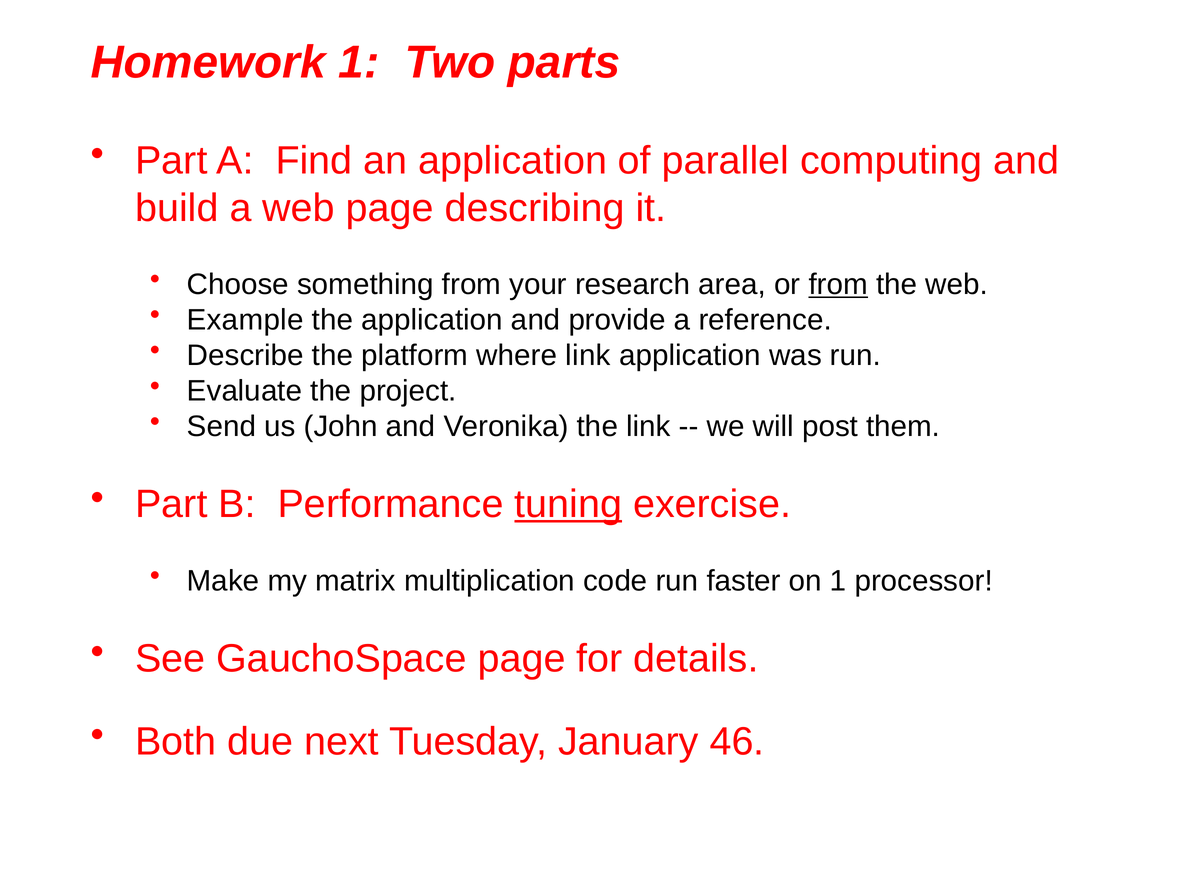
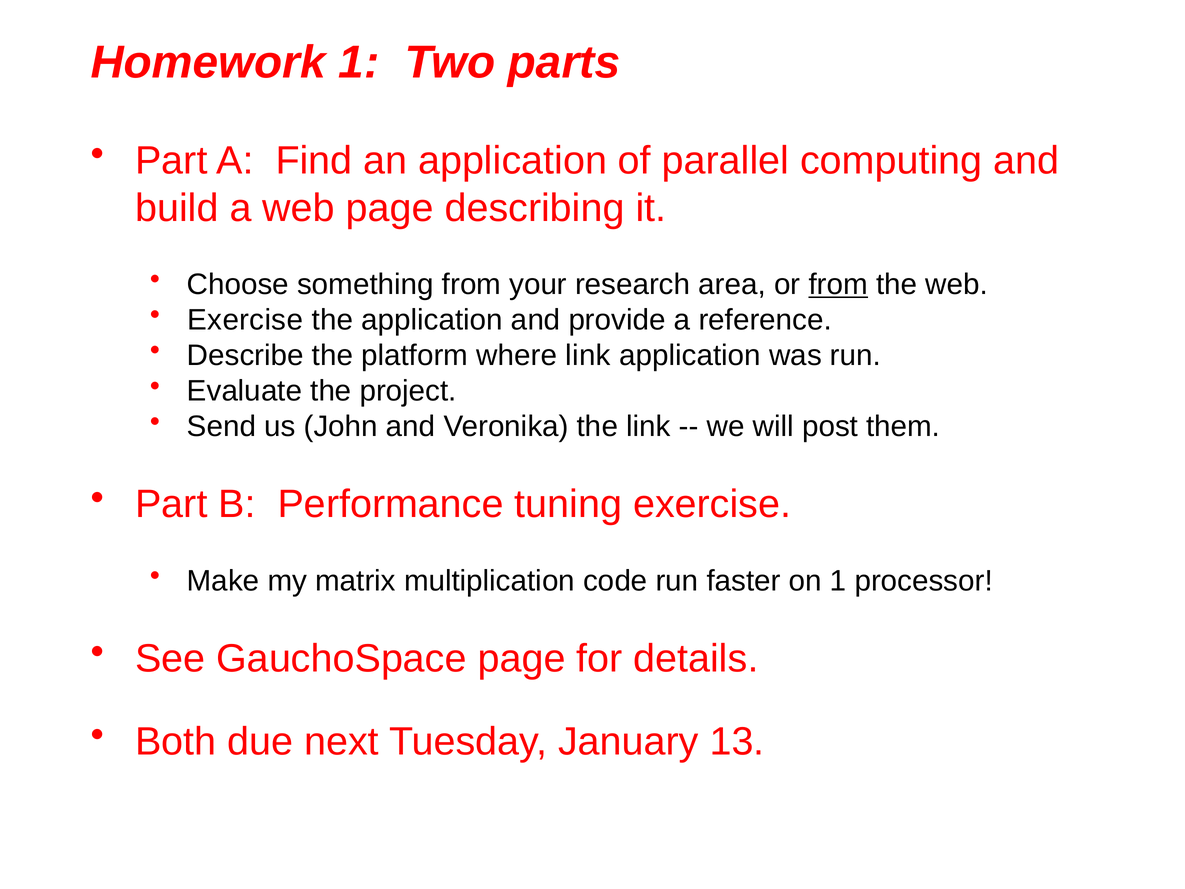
Example at (245, 320): Example -> Exercise
tuning underline: present -> none
46: 46 -> 13
